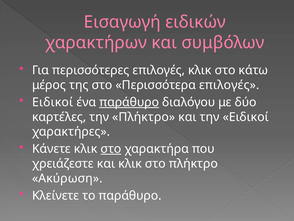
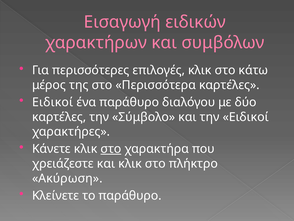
Περισσότερα επιλογές: επιλογές -> καρτέλες
παράθυρο at (129, 102) underline: present -> none
την Πλήκτρο: Πλήκτρο -> Σύμβολο
